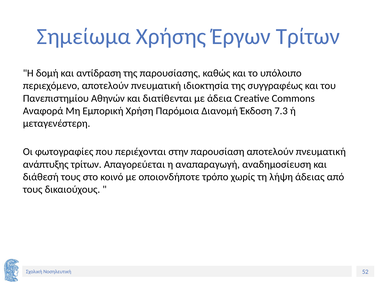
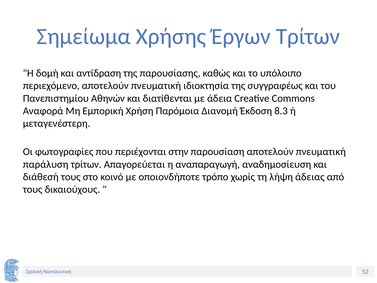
7.3: 7.3 -> 8.3
ανάπτυξης: ανάπτυξης -> παράλυση
